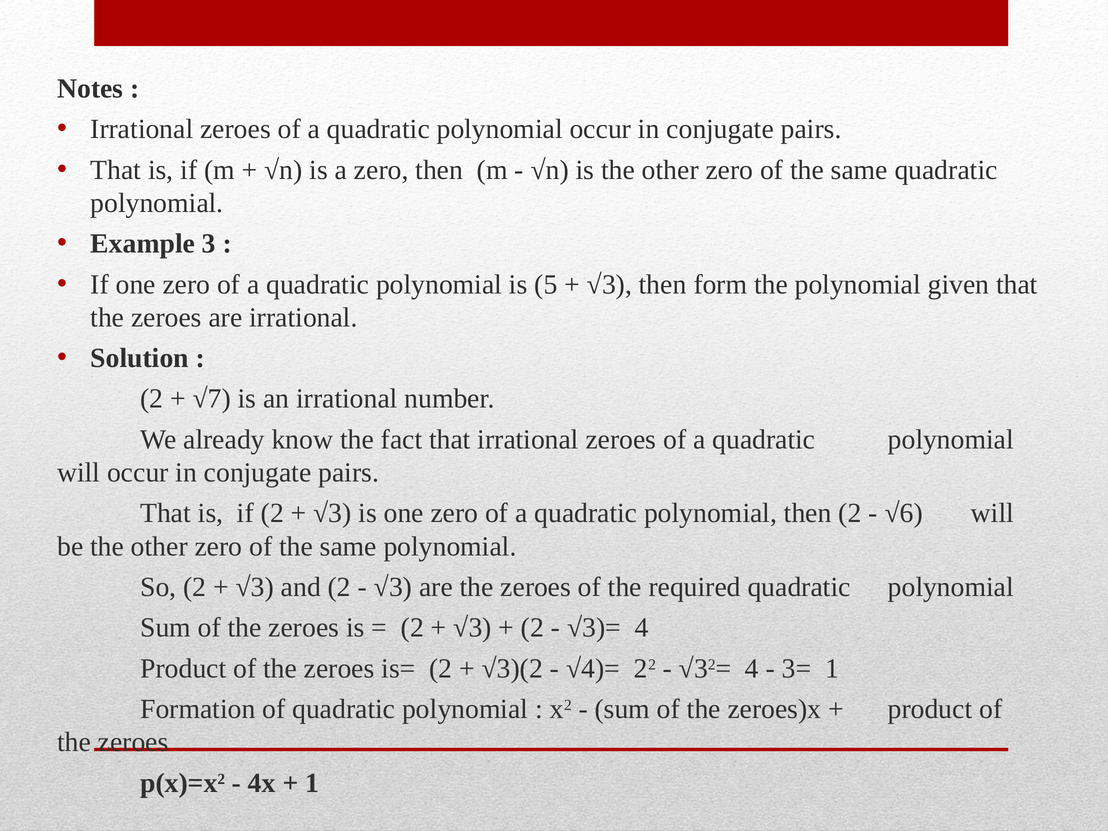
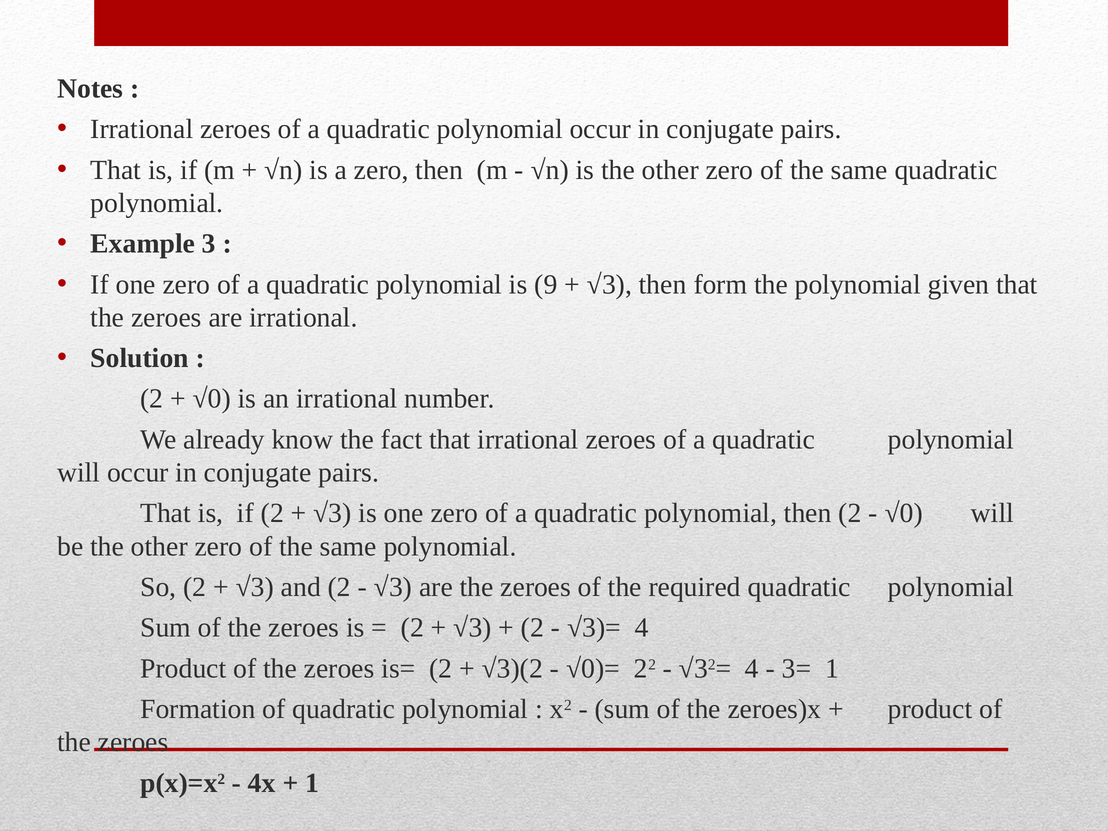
5: 5 -> 9
√7 at (212, 399): √7 -> √0
√6 at (904, 513): √6 -> √0
√4)=: √4)= -> √0)=
